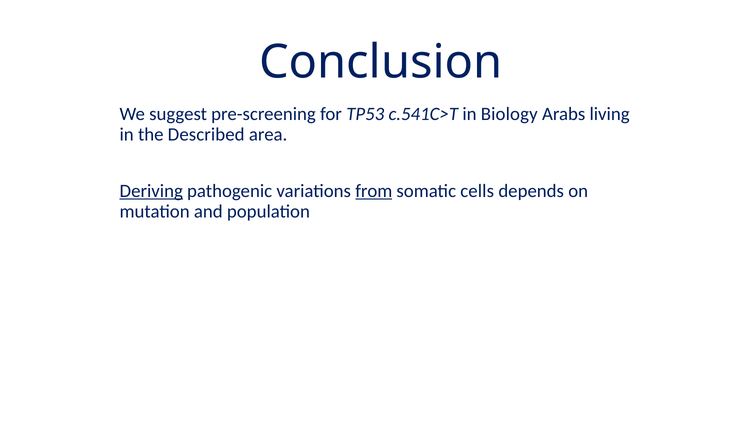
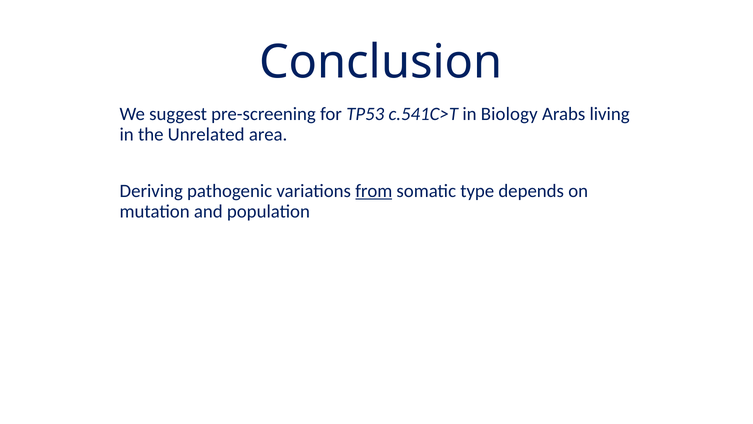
Described: Described -> Unrelated
Deriving underline: present -> none
cells: cells -> type
